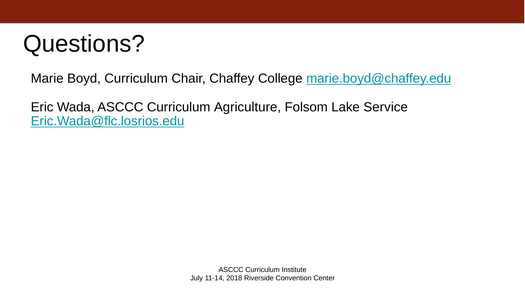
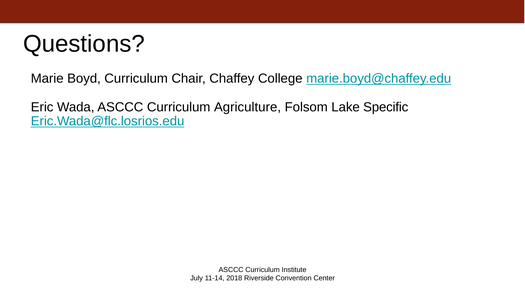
Service: Service -> Specific
